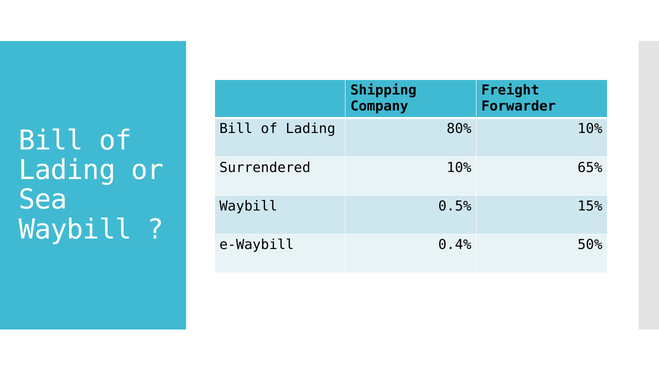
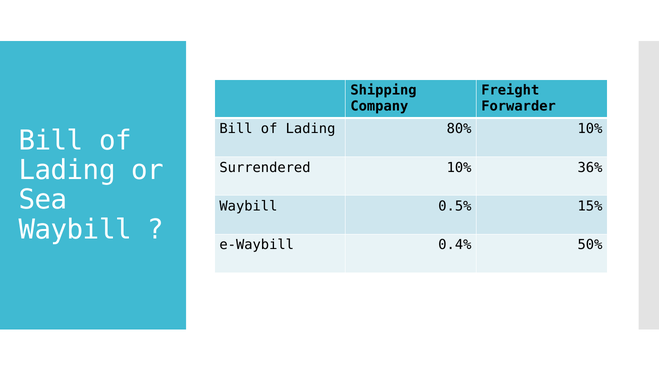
65%: 65% -> 36%
